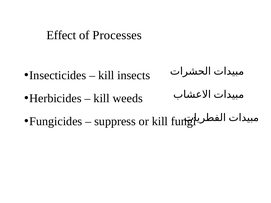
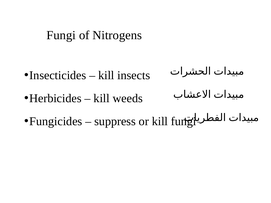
Effect at (61, 35): Effect -> Fungi
Processes: Processes -> Nitrogens
